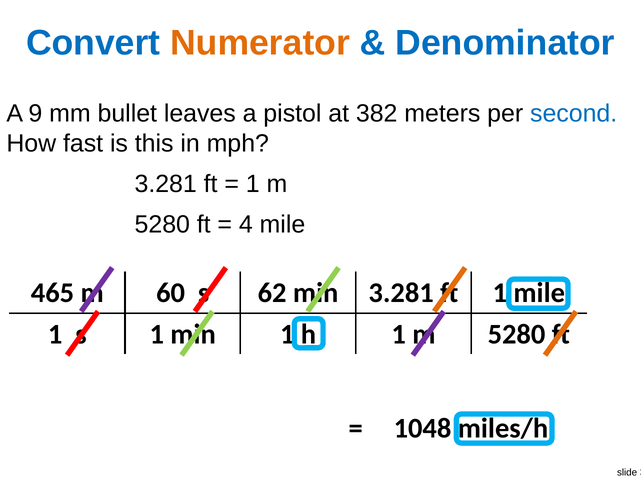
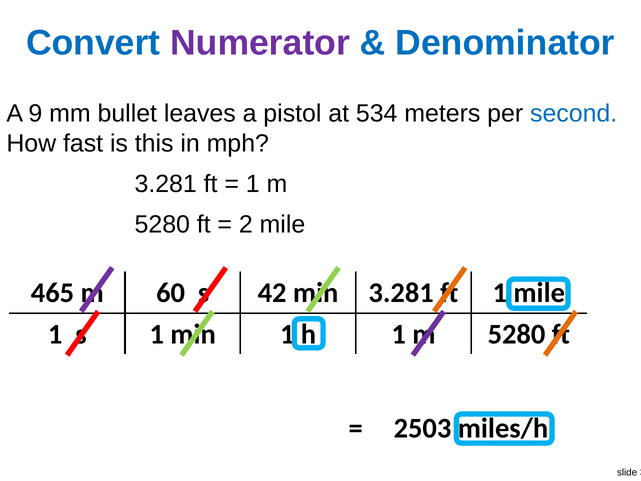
Numerator colour: orange -> purple
382: 382 -> 534
4: 4 -> 2
62: 62 -> 42
1048: 1048 -> 2503
